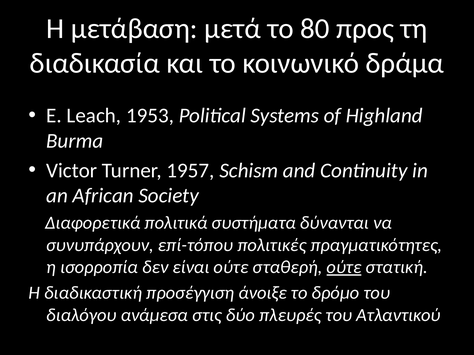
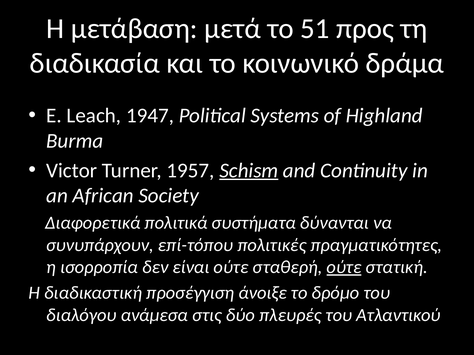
80: 80 -> 51
1953: 1953 -> 1947
Schism underline: none -> present
